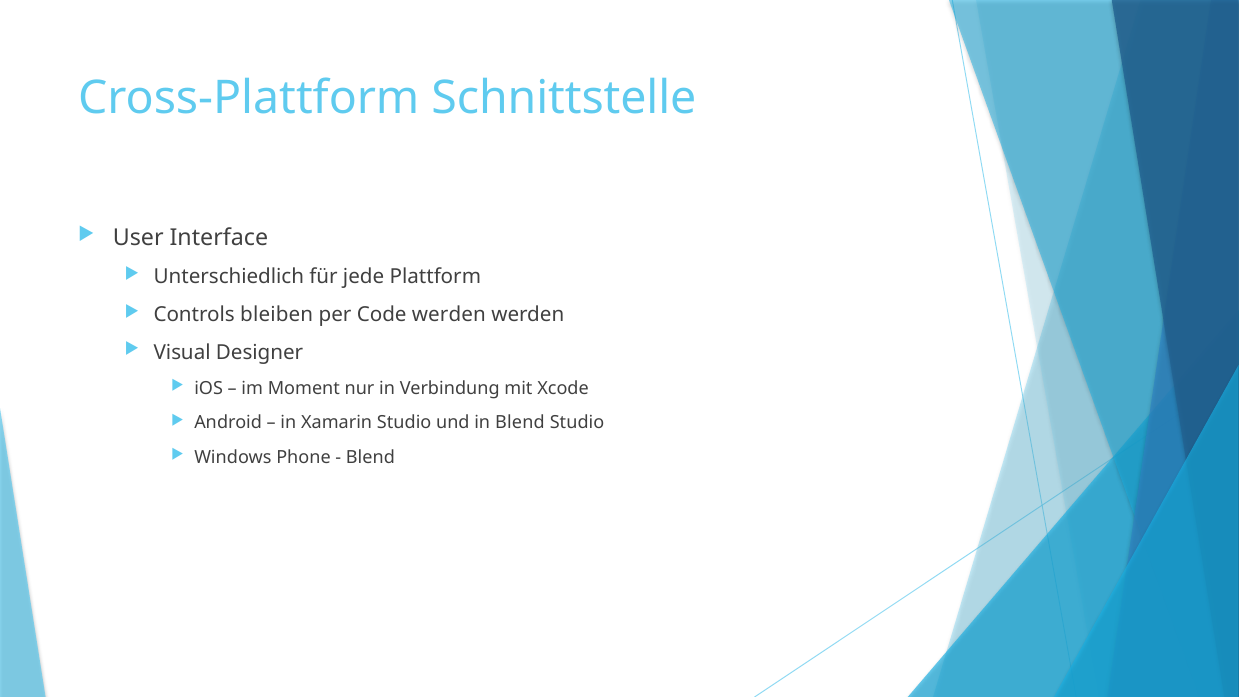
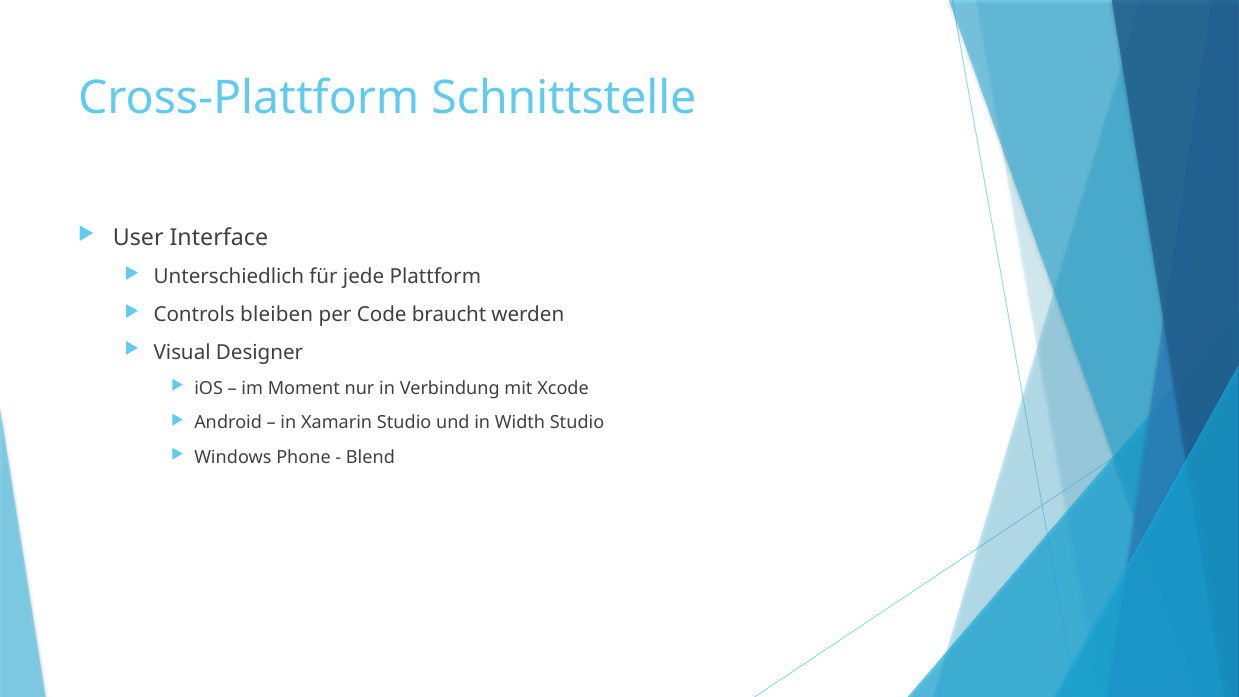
Code werden: werden -> braucht
in Blend: Blend -> Width
